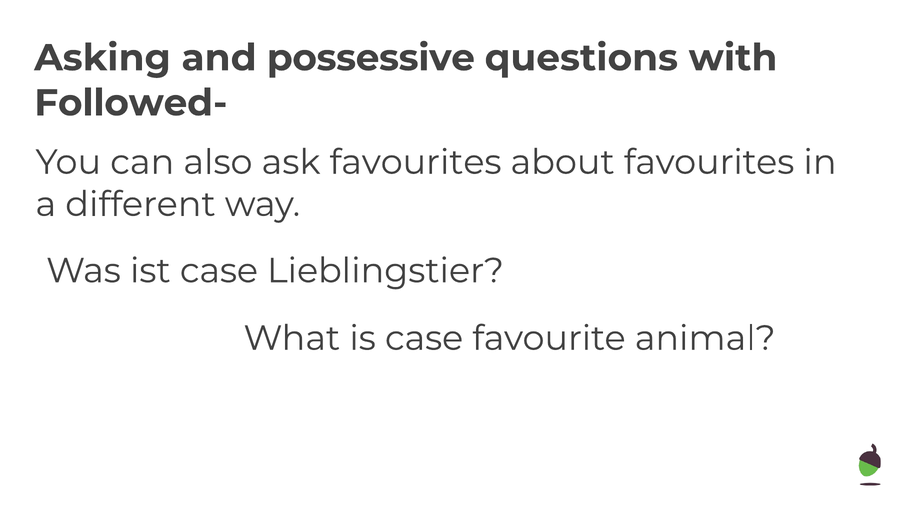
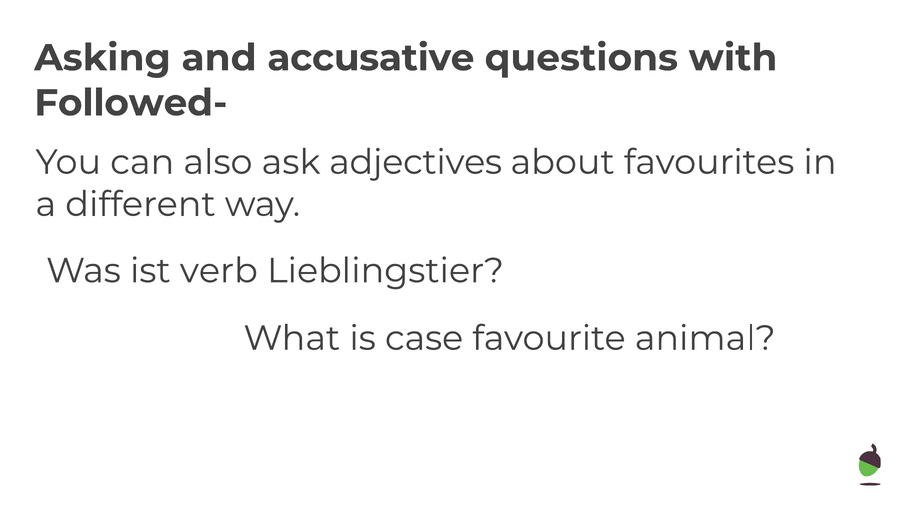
possessive: possessive -> accusative
ask favourites: favourites -> adjectives
ist case: case -> verb
